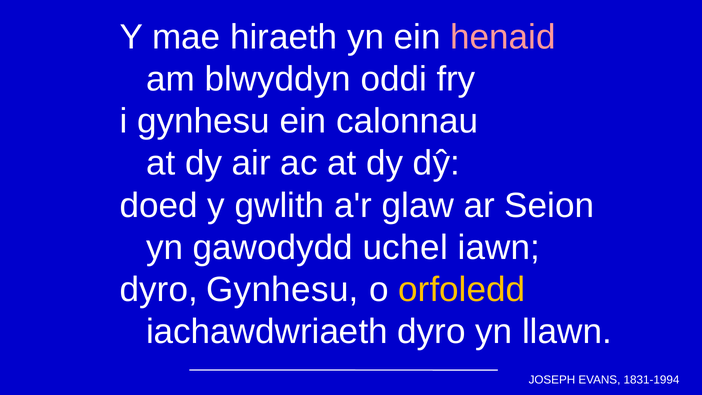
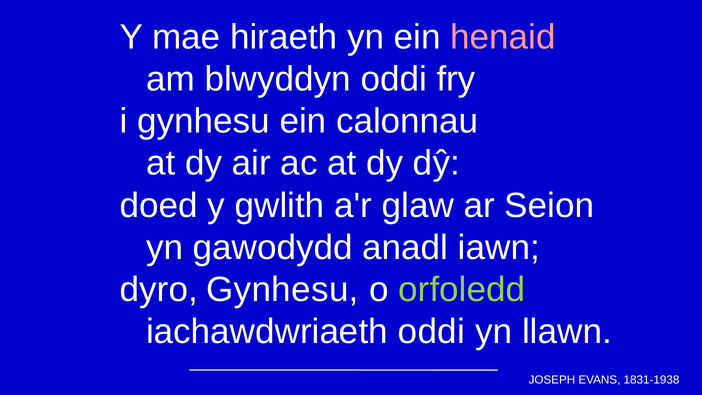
uchel: uchel -> anadl
orfoledd colour: yellow -> light green
iachawdwriaeth dyro: dyro -> oddi
1831-1994: 1831-1994 -> 1831-1938
